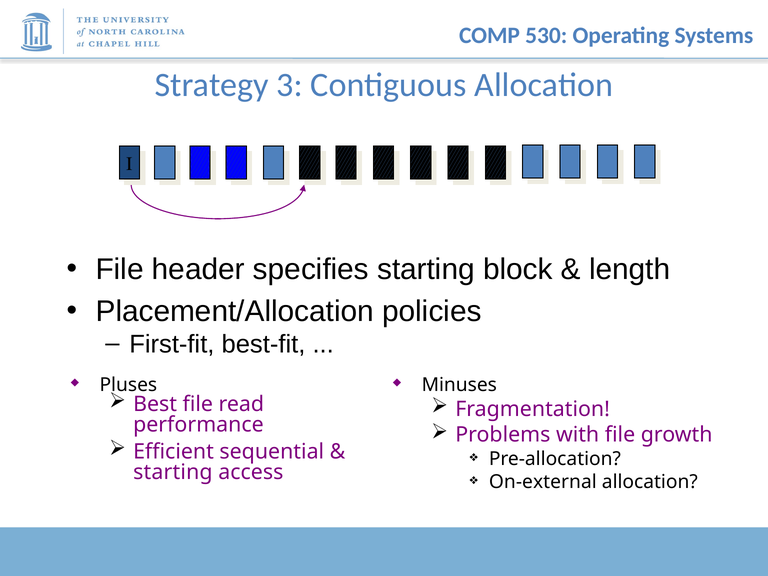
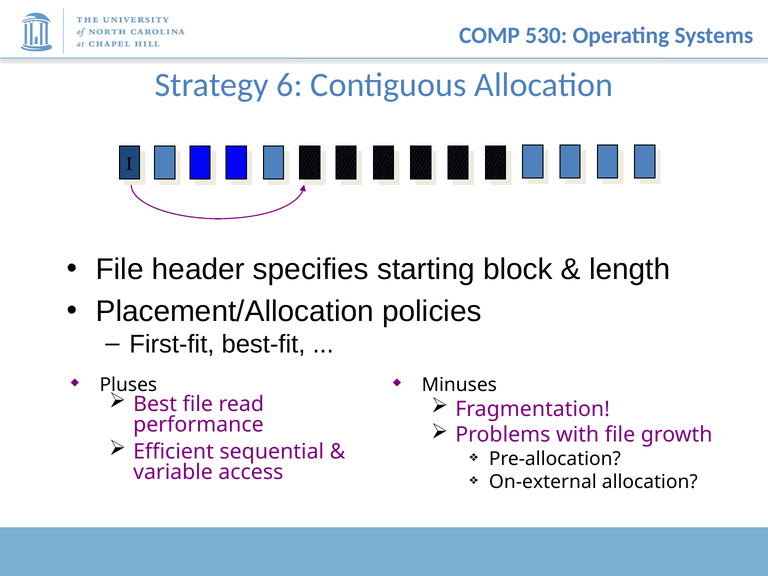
3: 3 -> 6
starting at (173, 472): starting -> variable
